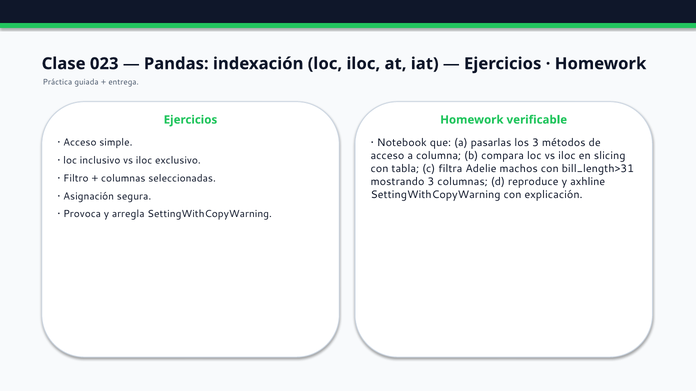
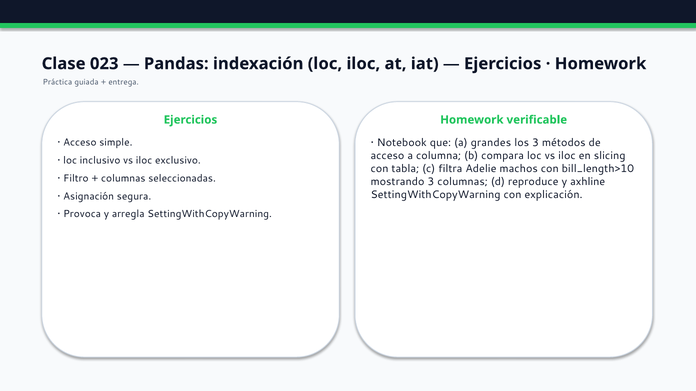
pasarlas: pasarlas -> grandes
bill_length>31: bill_length>31 -> bill_length>10
